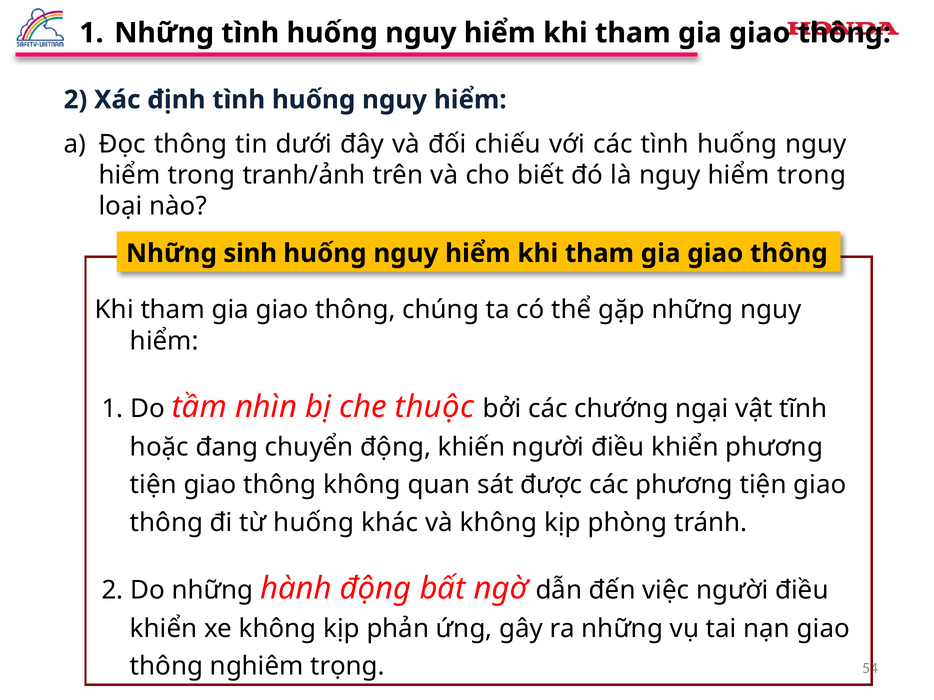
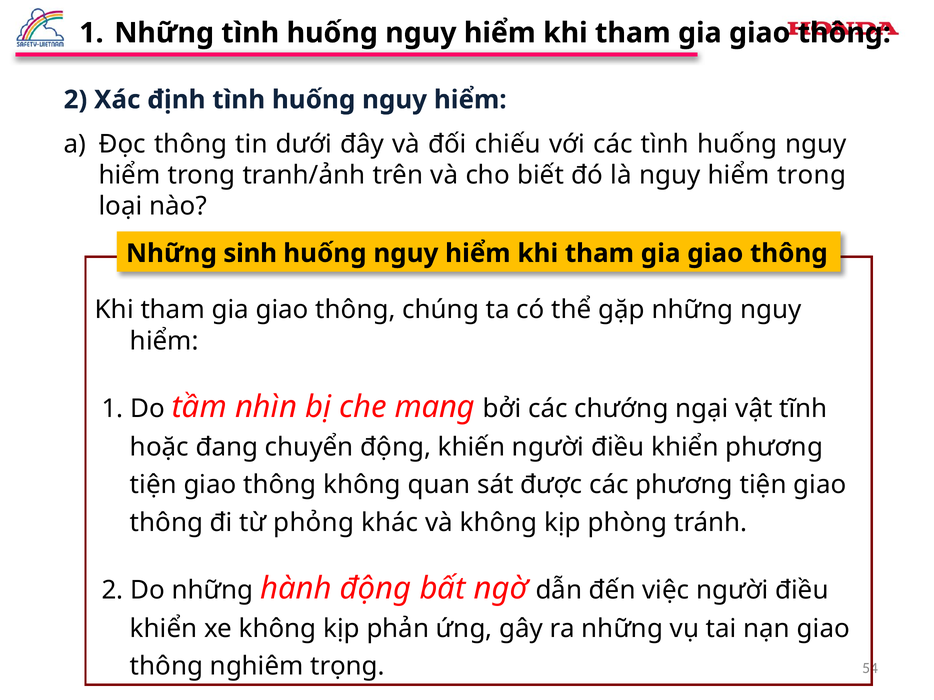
thuộc: thuộc -> mang
từ huống: huống -> phỏng
